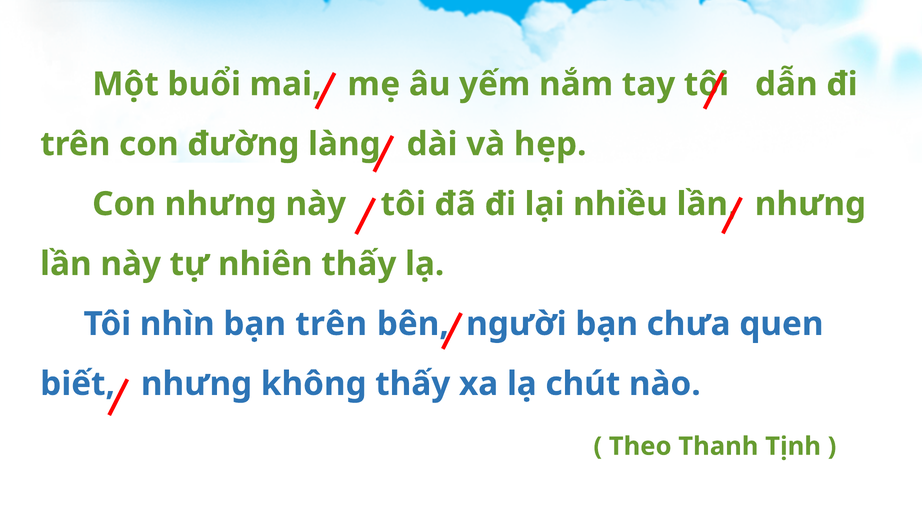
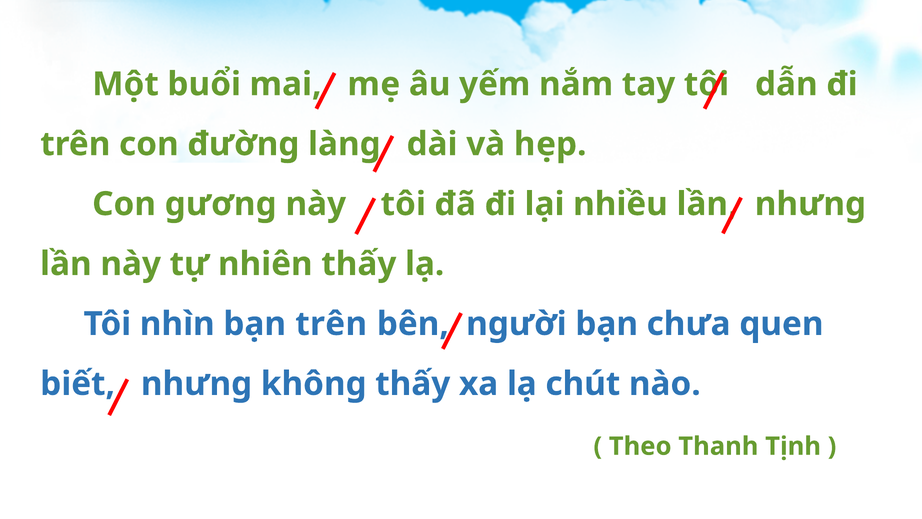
Con nhưng: nhưng -> gương
